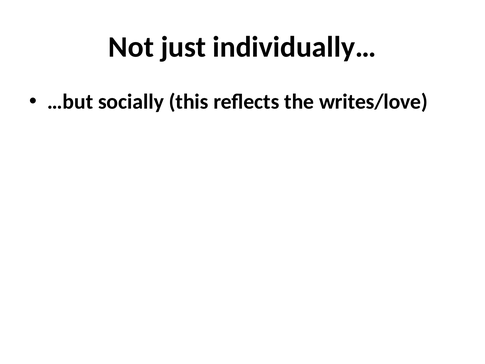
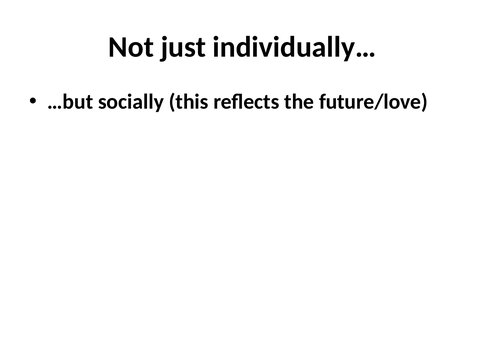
writes/love: writes/love -> future/love
